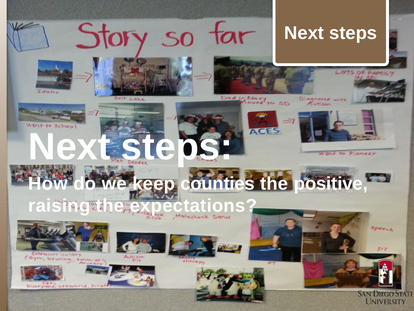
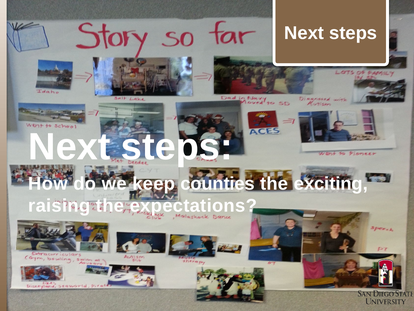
positive: positive -> exciting
